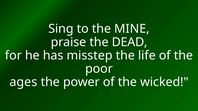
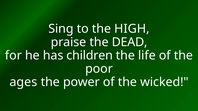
MINE: MINE -> HIGH
misstep: misstep -> children
